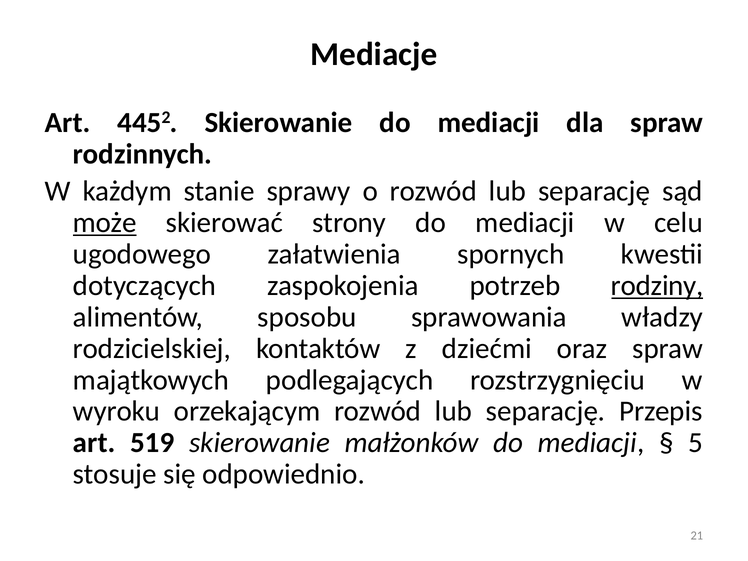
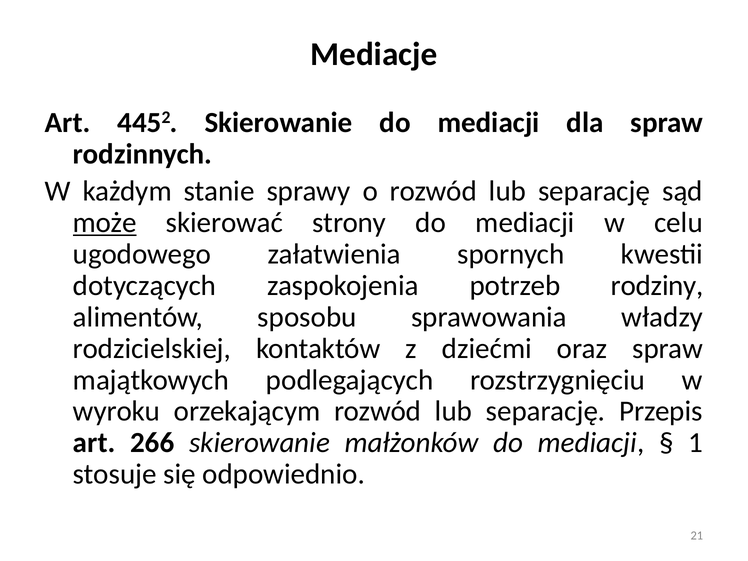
rodziny underline: present -> none
519: 519 -> 266
5: 5 -> 1
